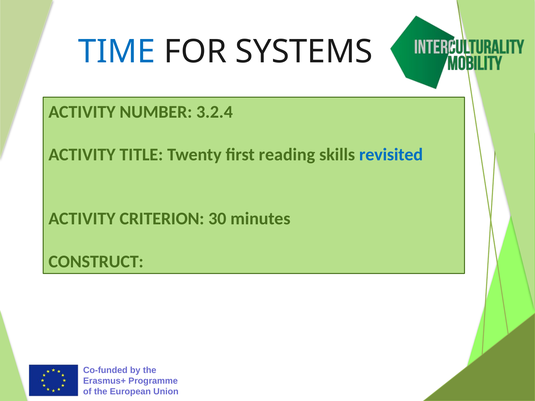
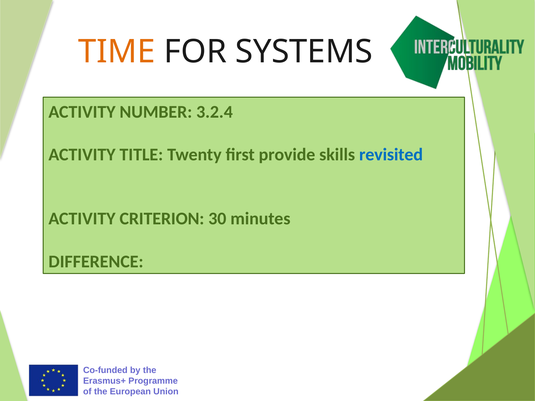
TIME colour: blue -> orange
reading: reading -> provide
CONSTRUCT: CONSTRUCT -> DIFFERENCE
